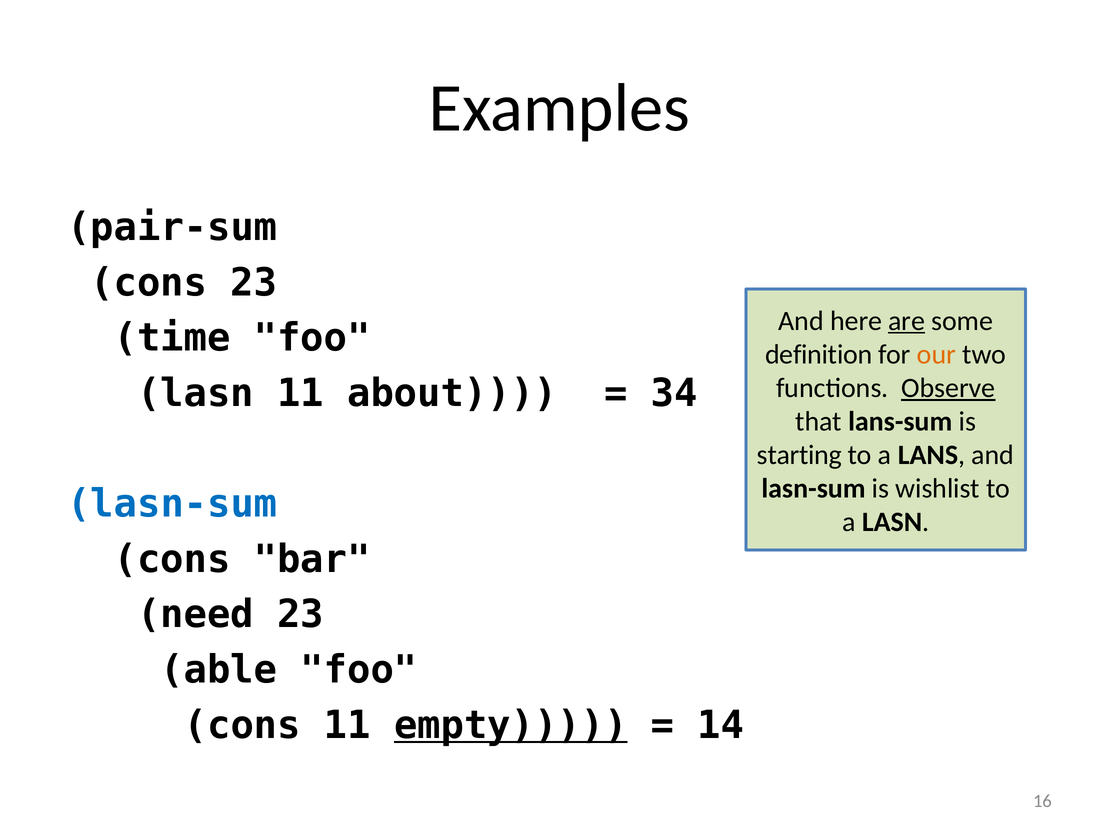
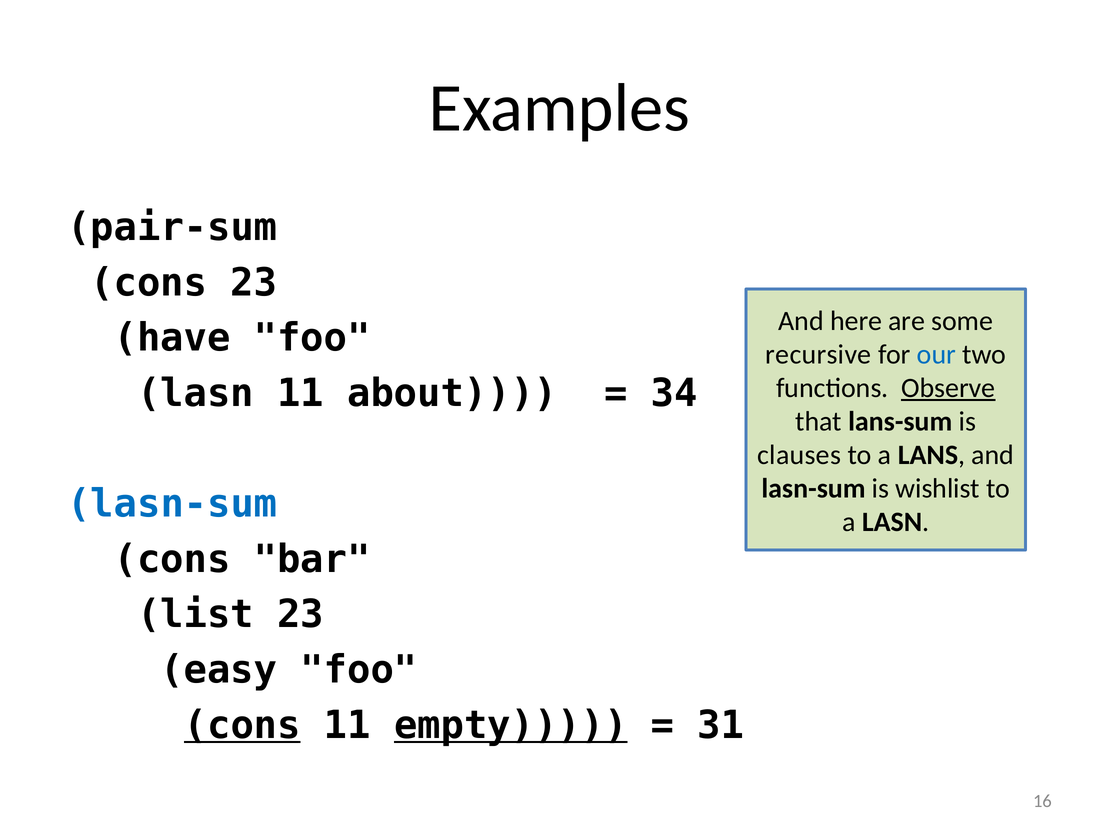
are underline: present -> none
time: time -> have
definition: definition -> recursive
our colour: orange -> blue
starting: starting -> clauses
need: need -> list
able: able -> easy
cons at (242, 725) underline: none -> present
14: 14 -> 31
